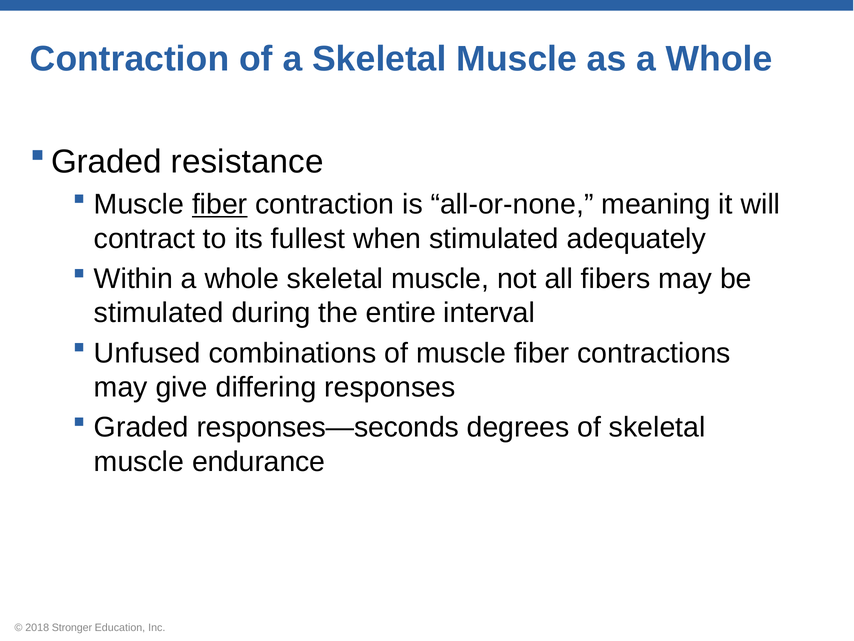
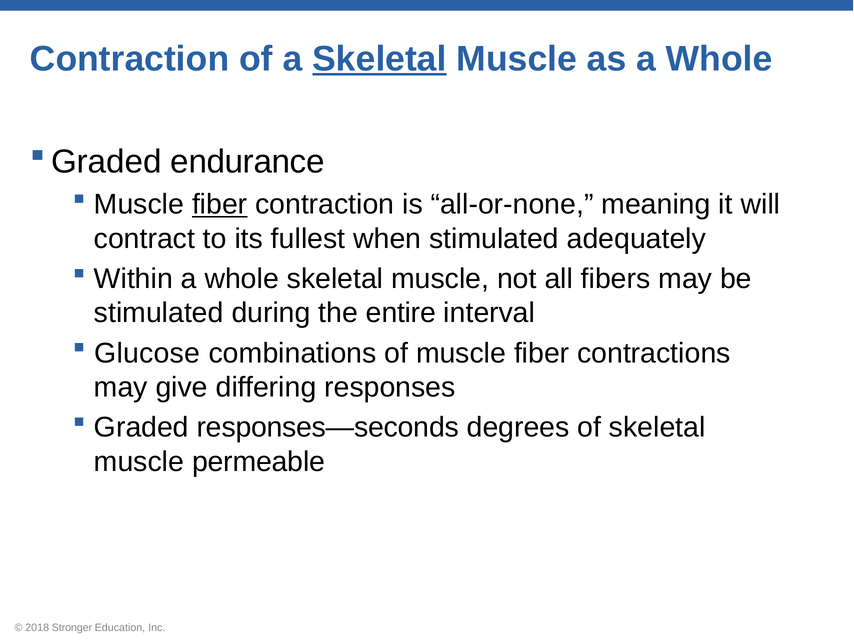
Skeletal at (379, 59) underline: none -> present
resistance: resistance -> endurance
Unfused: Unfused -> Glucose
endurance: endurance -> permeable
